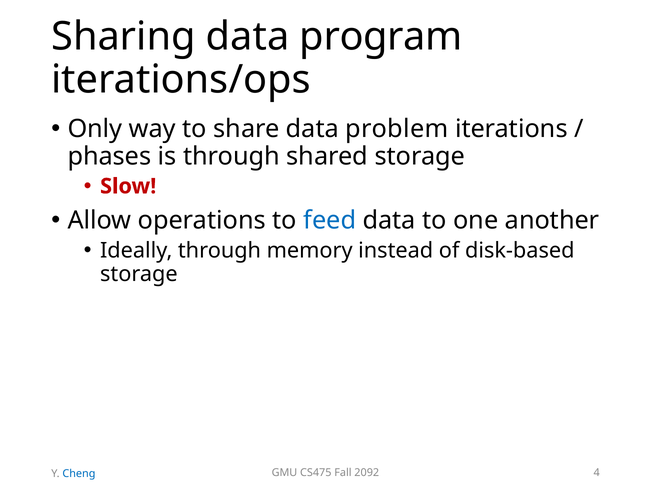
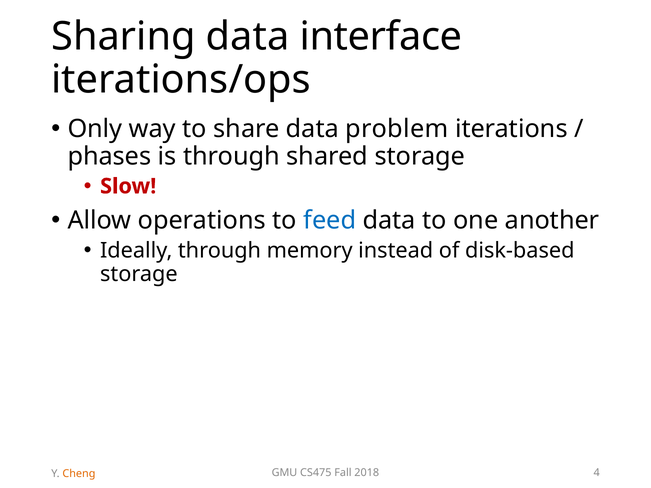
program: program -> interface
2092: 2092 -> 2018
Cheng colour: blue -> orange
